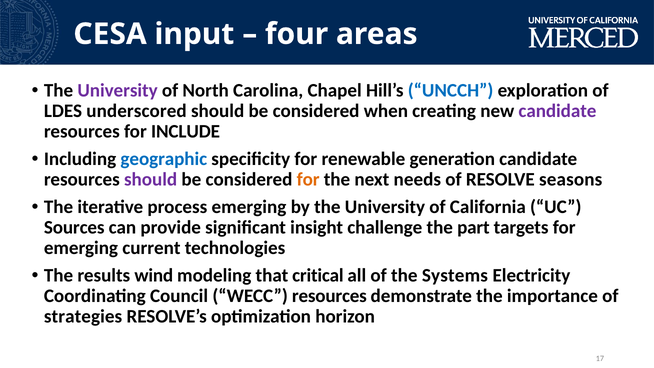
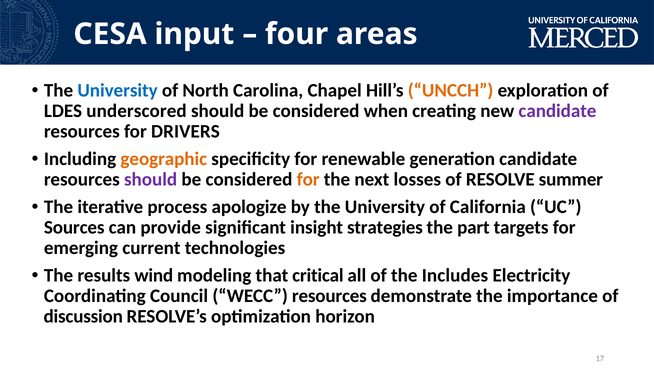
University at (118, 90) colour: purple -> blue
UNCCH colour: blue -> orange
INCLUDE: INCLUDE -> DRIVERS
geographic colour: blue -> orange
needs: needs -> losses
seasons: seasons -> summer
process emerging: emerging -> apologize
challenge: challenge -> strategies
Systems: Systems -> Includes
strategies: strategies -> discussion
